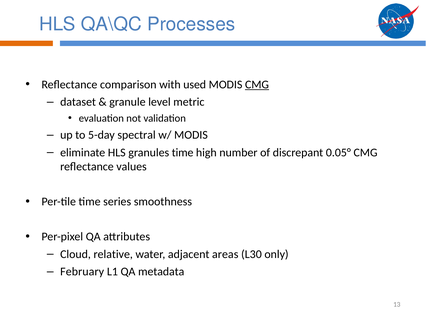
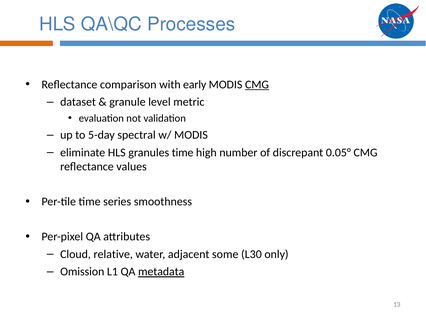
used: used -> early
areas: areas -> some
February: February -> Omission
metadata underline: none -> present
